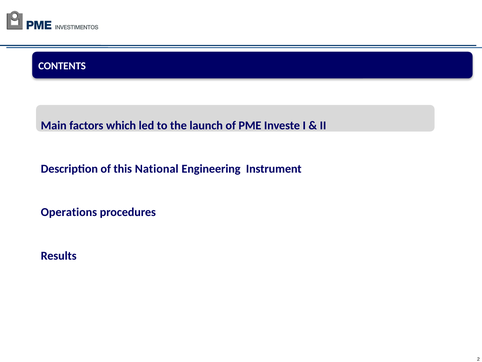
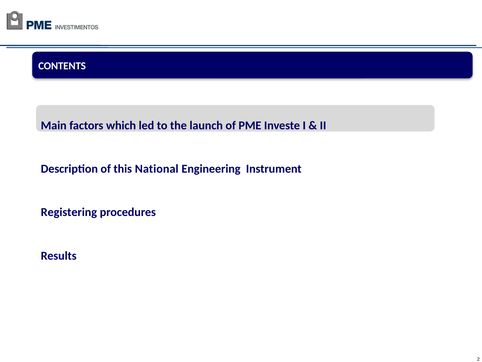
Operations: Operations -> Registering
